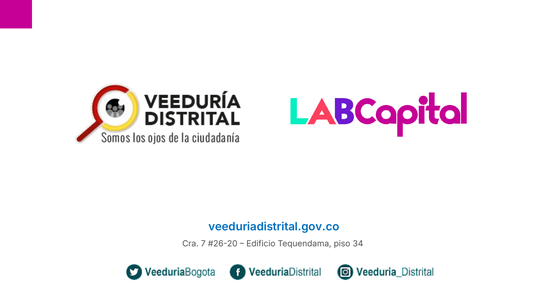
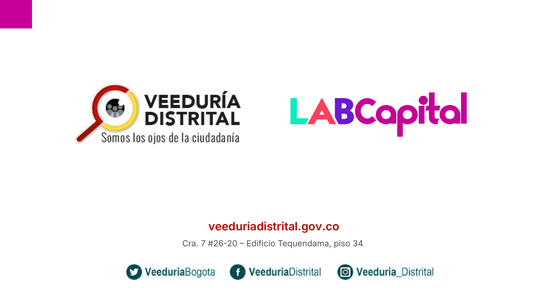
veeduriadistrital.gov.co colour: blue -> red
